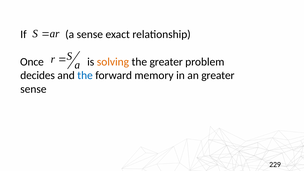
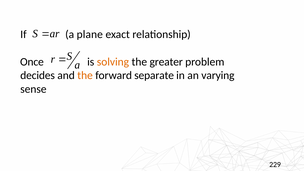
a sense: sense -> plane
the at (85, 75) colour: blue -> orange
memory: memory -> separate
an greater: greater -> varying
